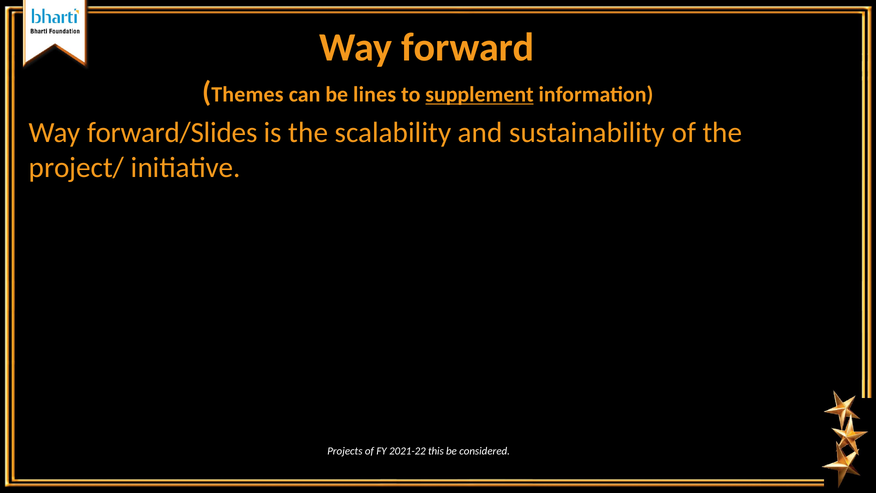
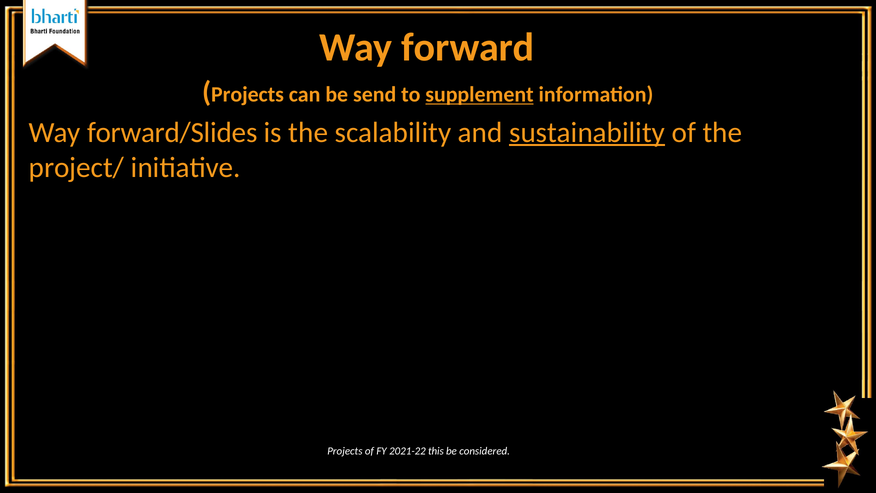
Themes at (247, 95): Themes -> Projects
lines: lines -> send
sustainability underline: none -> present
